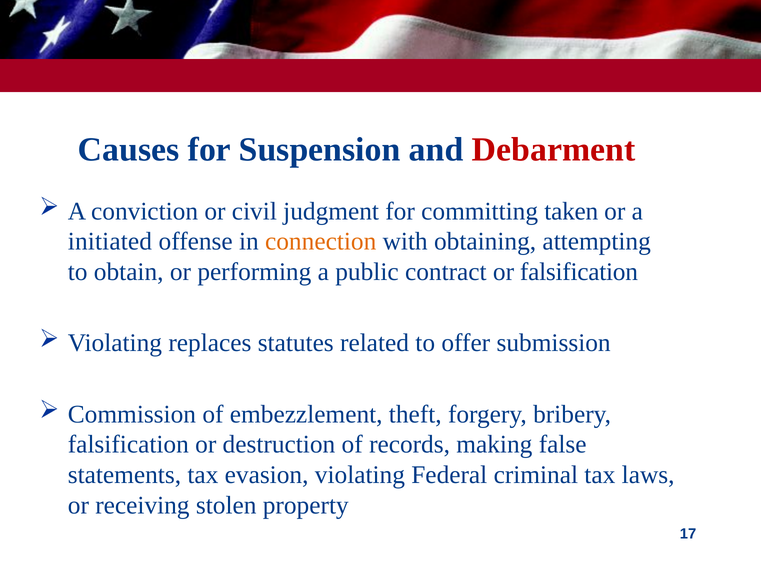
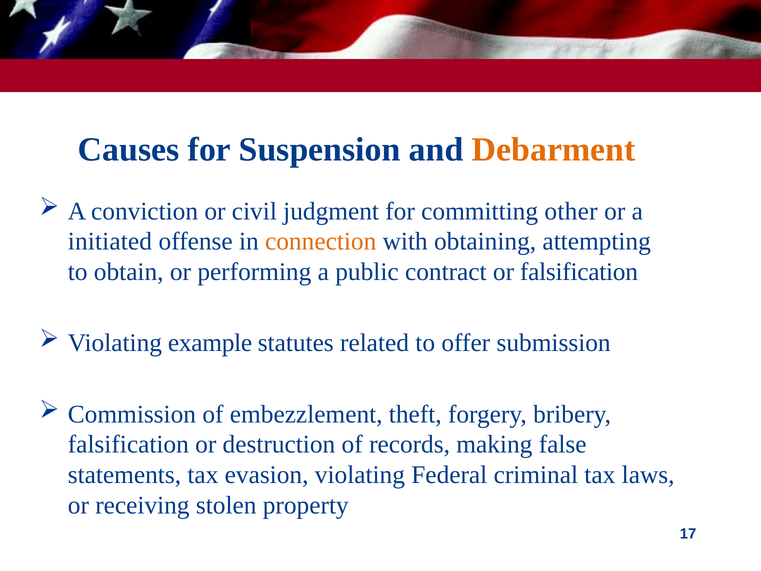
Debarment colour: red -> orange
taken: taken -> other
replaces: replaces -> example
